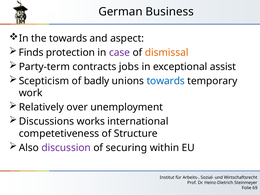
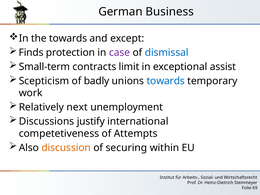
aspect: aspect -> except
dismissal colour: orange -> blue
Party-term: Party-term -> Small-term
jobs: jobs -> limit
over: over -> next
works: works -> justify
Structure: Structure -> Attempts
discussion colour: purple -> orange
